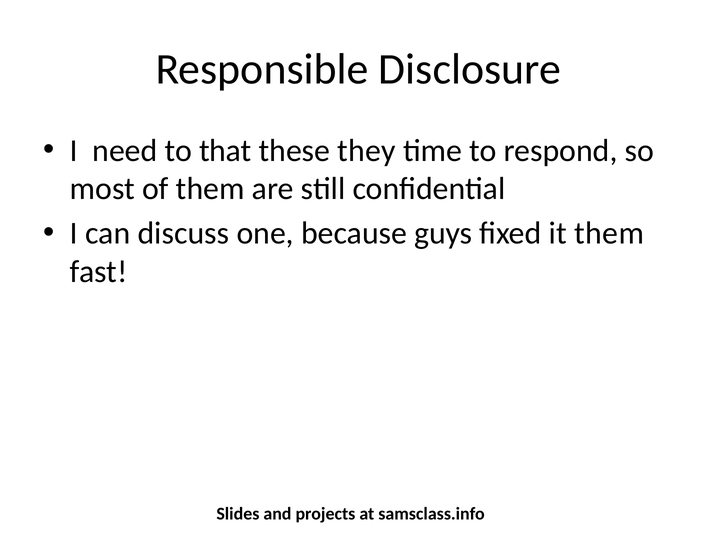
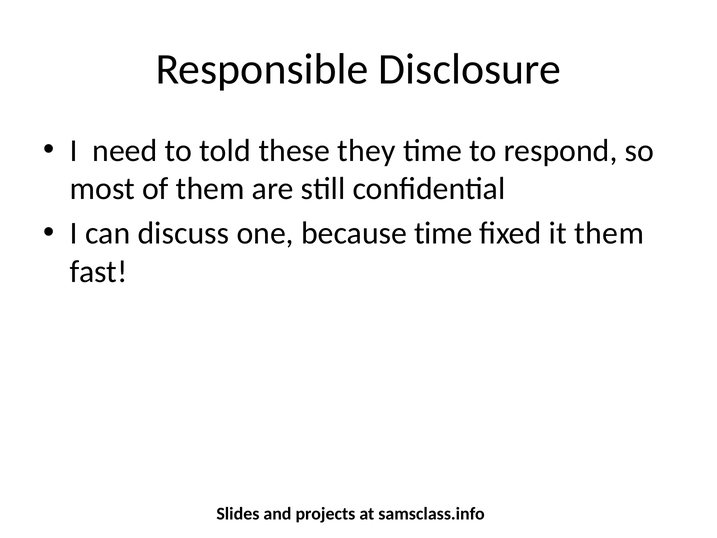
that: that -> told
because guys: guys -> time
